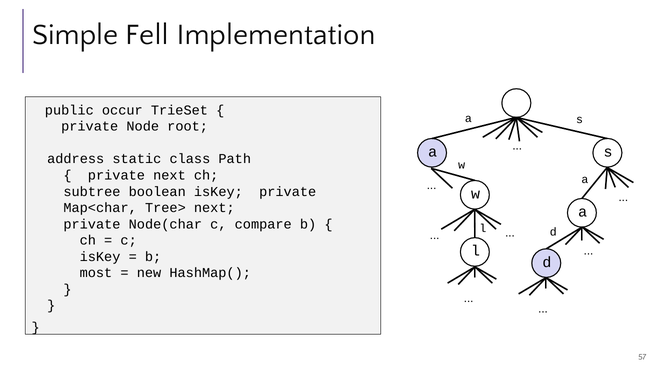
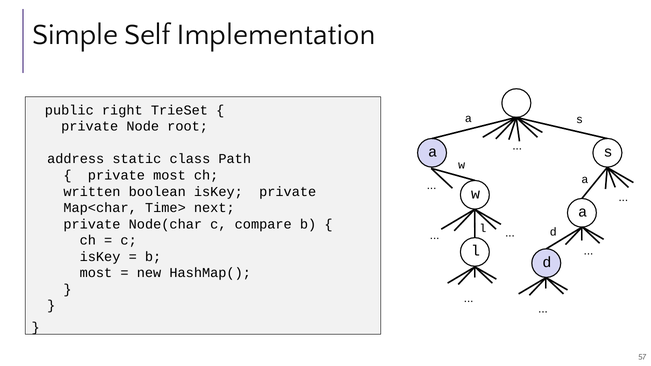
Fell: Fell -> Self
occur: occur -> right
private next: next -> most
subtree: subtree -> written
Tree>: Tree> -> Time>
